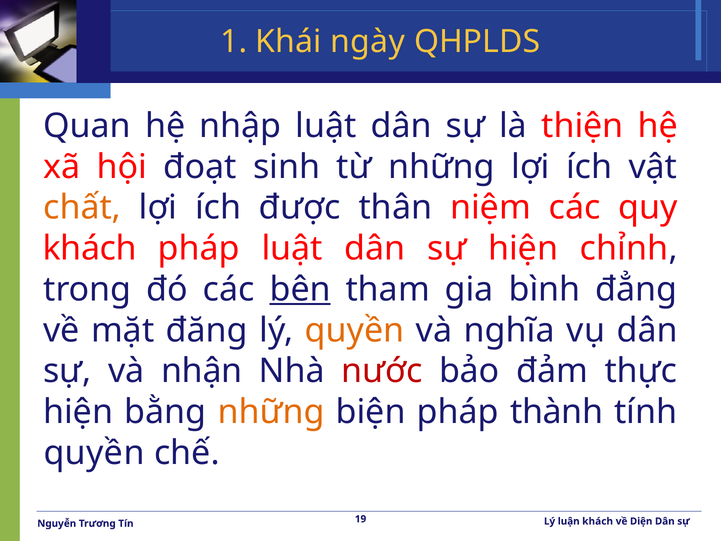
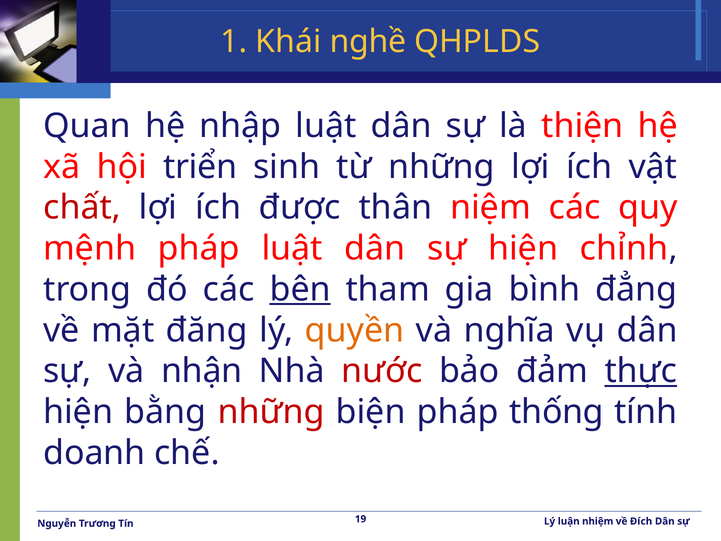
ngày: ngày -> nghề
đoạt: đoạt -> triển
chất colour: orange -> red
khách at (90, 248): khách -> mệnh
thực underline: none -> present
những at (271, 412) colour: orange -> red
thành: thành -> thống
quyền at (94, 453): quyền -> doanh
luận khách: khách -> nhiệm
Diện: Diện -> Đích
